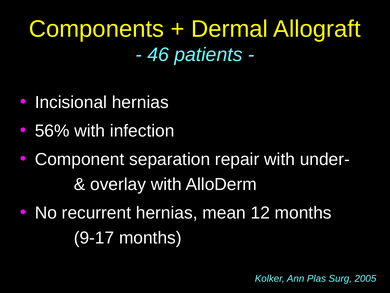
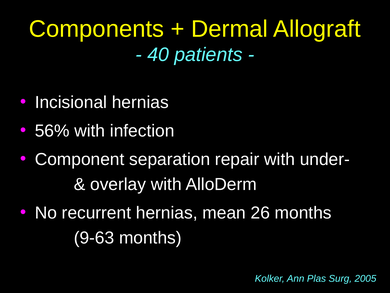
46: 46 -> 40
12: 12 -> 26
9-17: 9-17 -> 9-63
